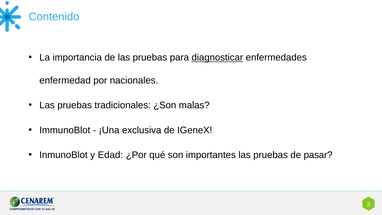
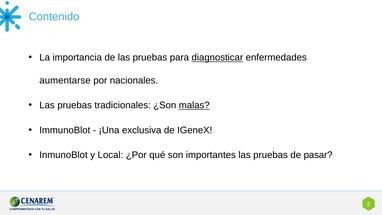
enfermedad: enfermedad -> aumentarse
malas underline: none -> present
Edad: Edad -> Local
